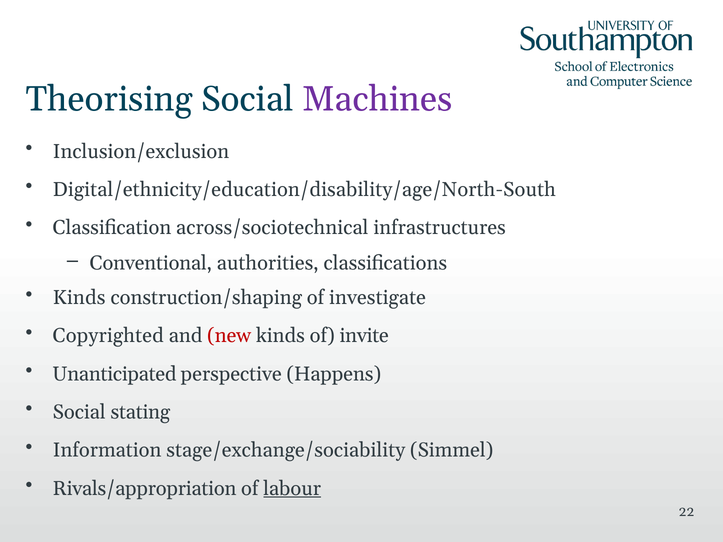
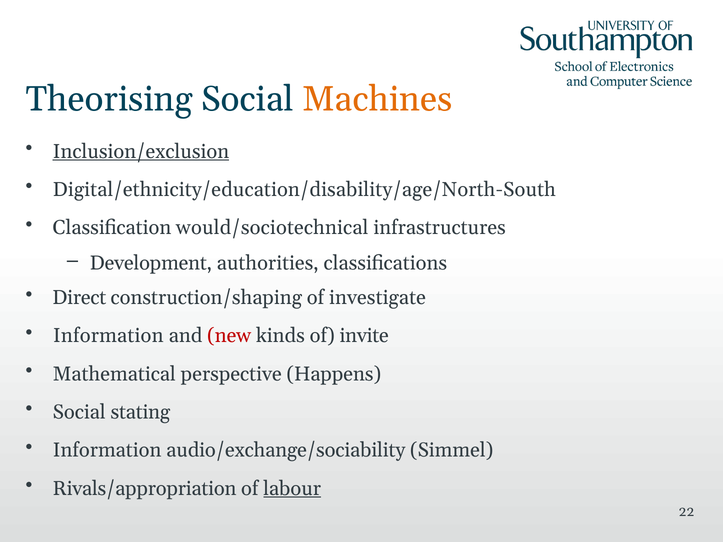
Machines colour: purple -> orange
Inclusion/exclusion underline: none -> present
across/sociotechnical: across/sociotechnical -> would/sociotechnical
Conventional: Conventional -> Development
Kinds at (79, 298): Kinds -> Direct
Copyrighted at (108, 336): Copyrighted -> Information
Unanticipated: Unanticipated -> Mathematical
stage/exchange/sociability: stage/exchange/sociability -> audio/exchange/sociability
